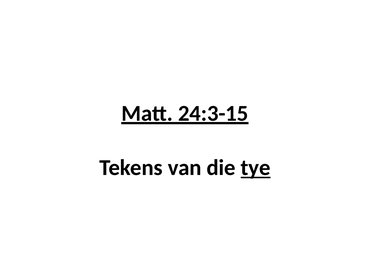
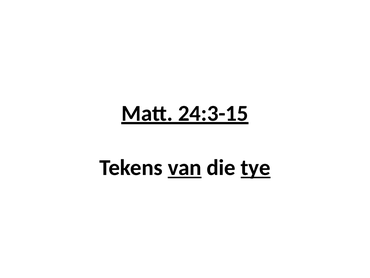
van underline: none -> present
